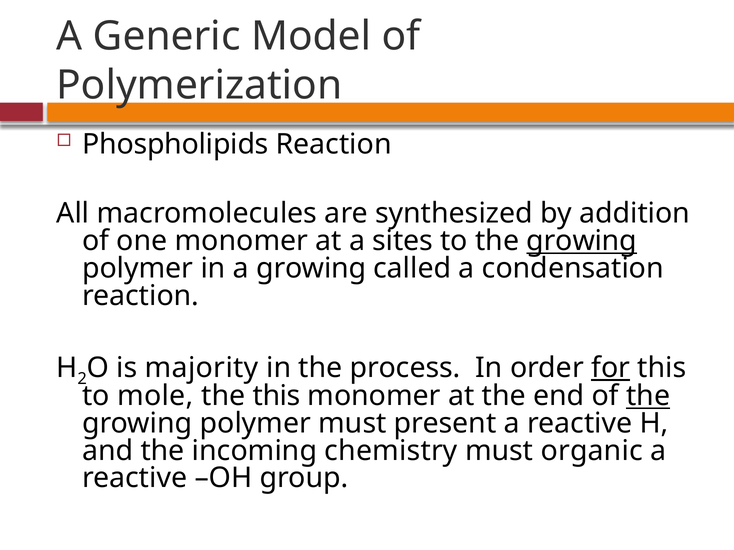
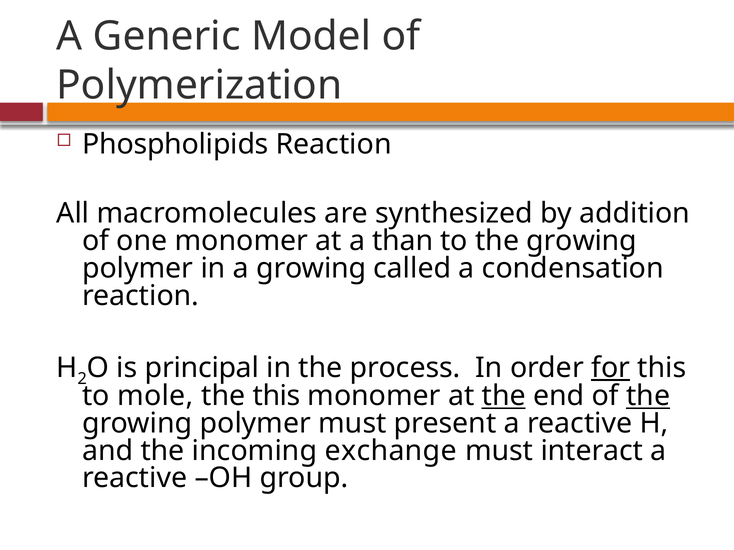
sites: sites -> than
growing at (582, 241) underline: present -> none
majority: majority -> principal
the at (504, 396) underline: none -> present
chemistry: chemistry -> exchange
organic: organic -> interact
